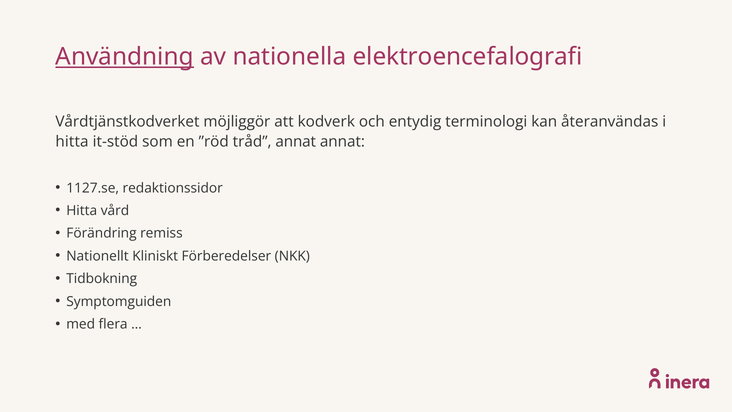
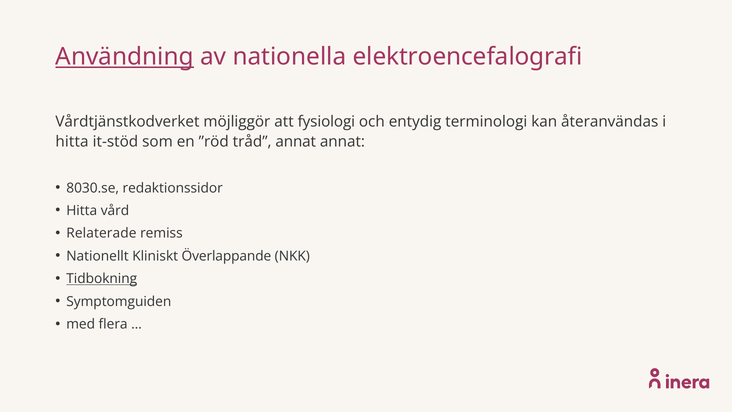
kodverk: kodverk -> fysiologi
1127.se: 1127.se -> 8030.se
Förändring: Förändring -> Relaterade
Förberedelser: Förberedelser -> Överlappande
Tidbokning underline: none -> present
